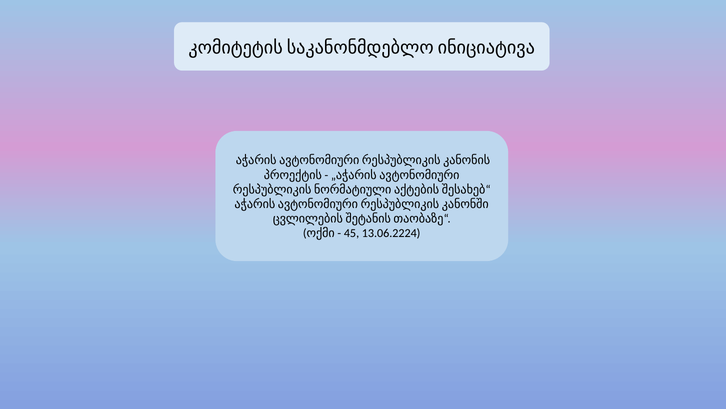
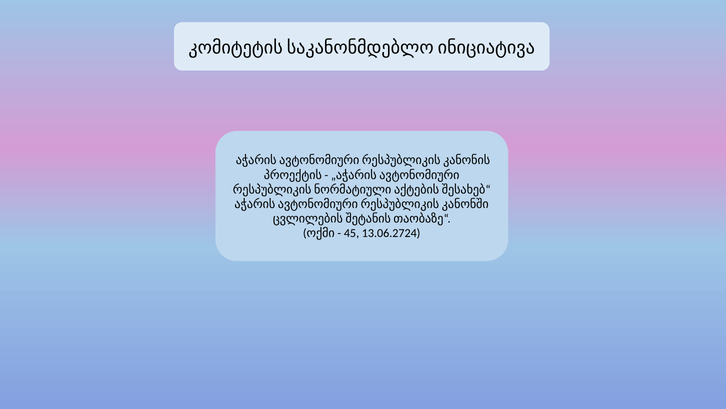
13.06.2224: 13.06.2224 -> 13.06.2724
